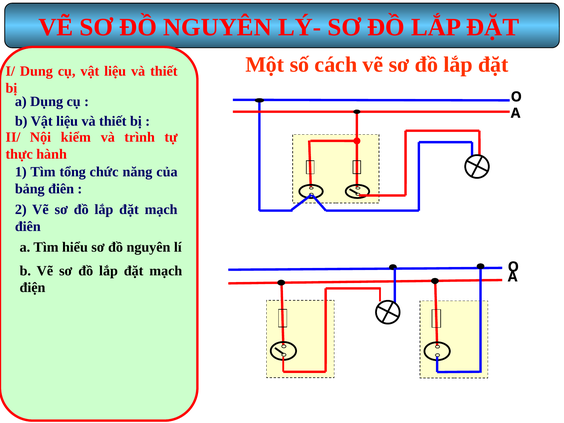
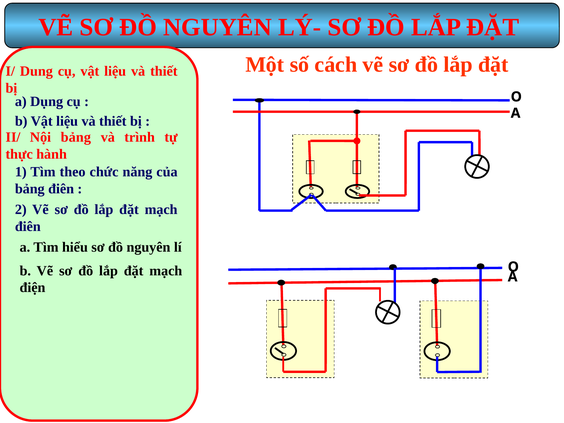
Nội kiểm: kiểm -> bảng
tổng: tổng -> theo
